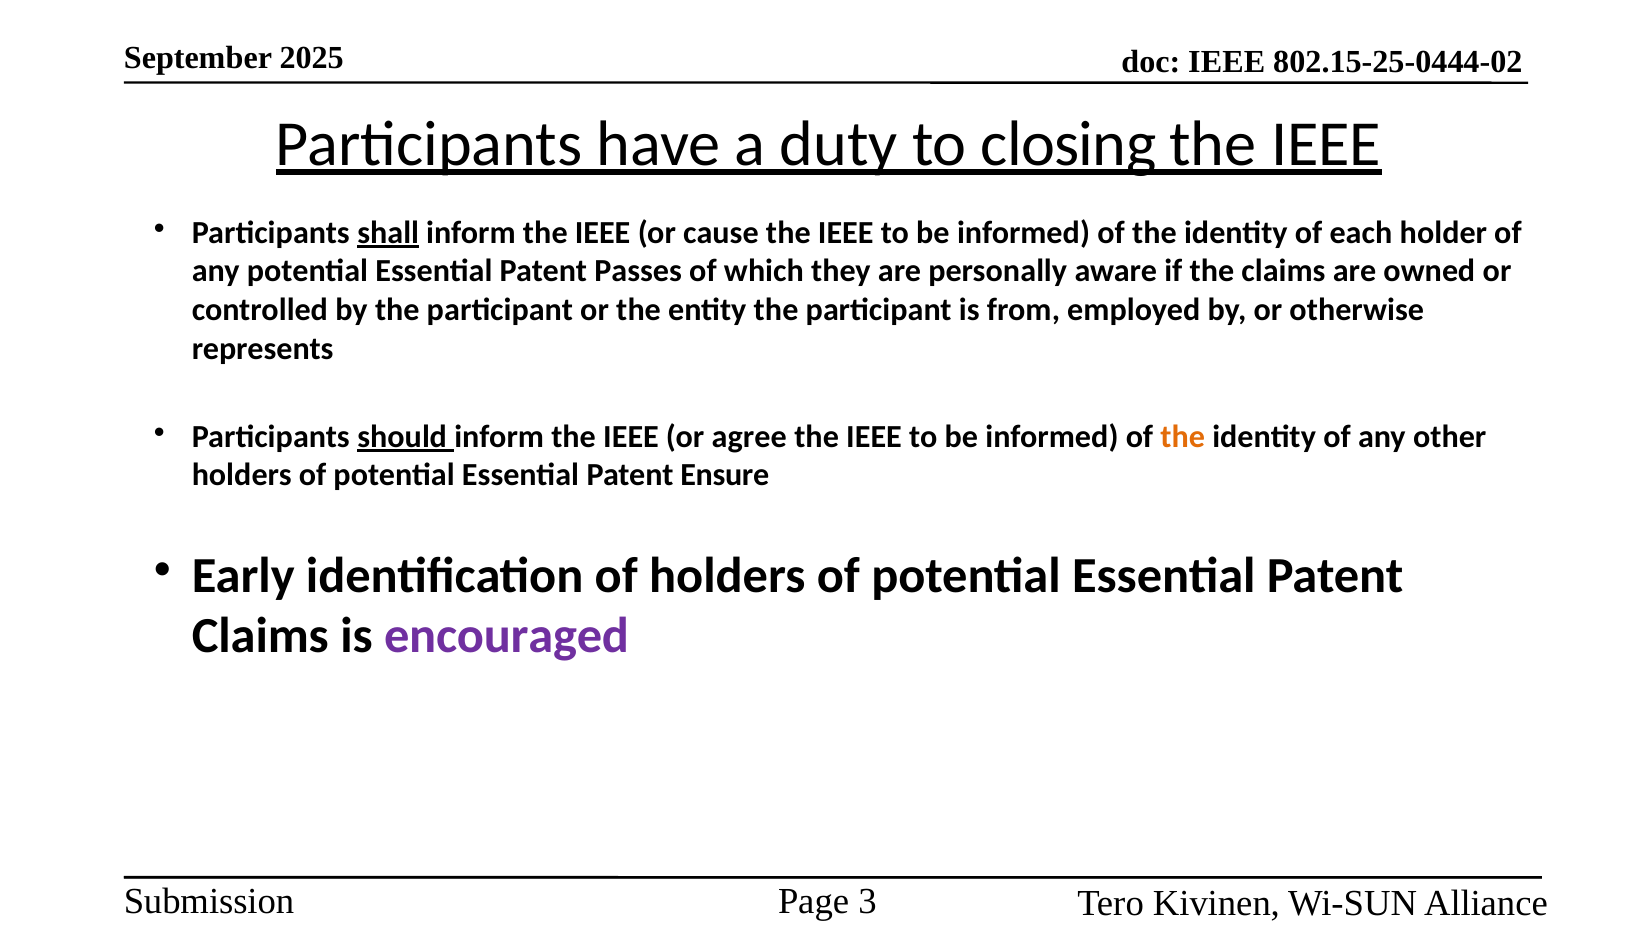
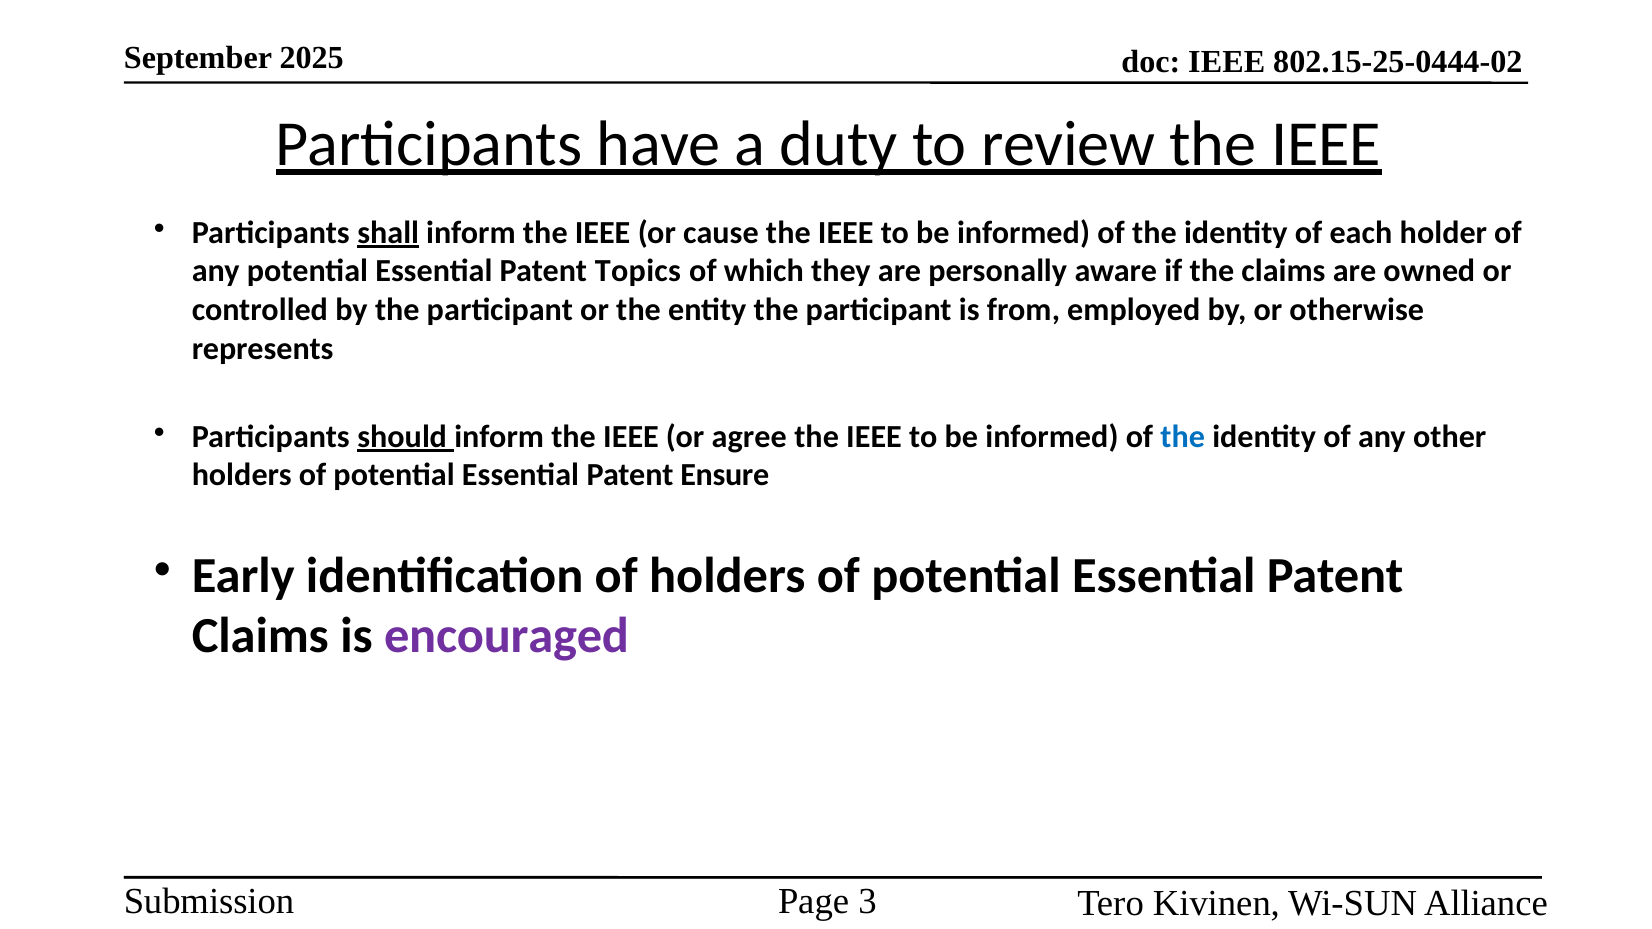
closing: closing -> review
Passes: Passes -> Topics
the at (1183, 437) colour: orange -> blue
